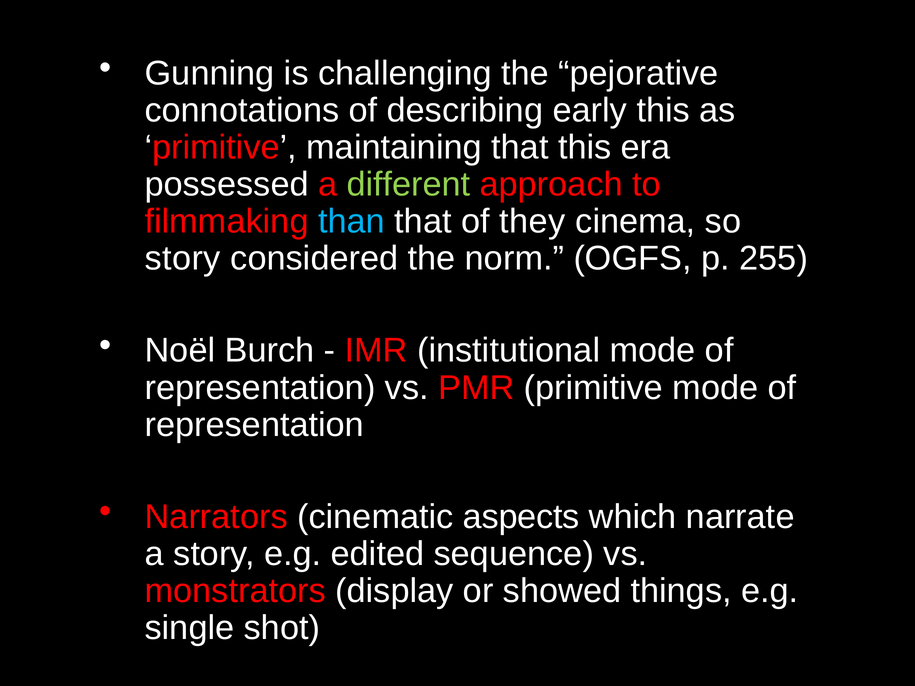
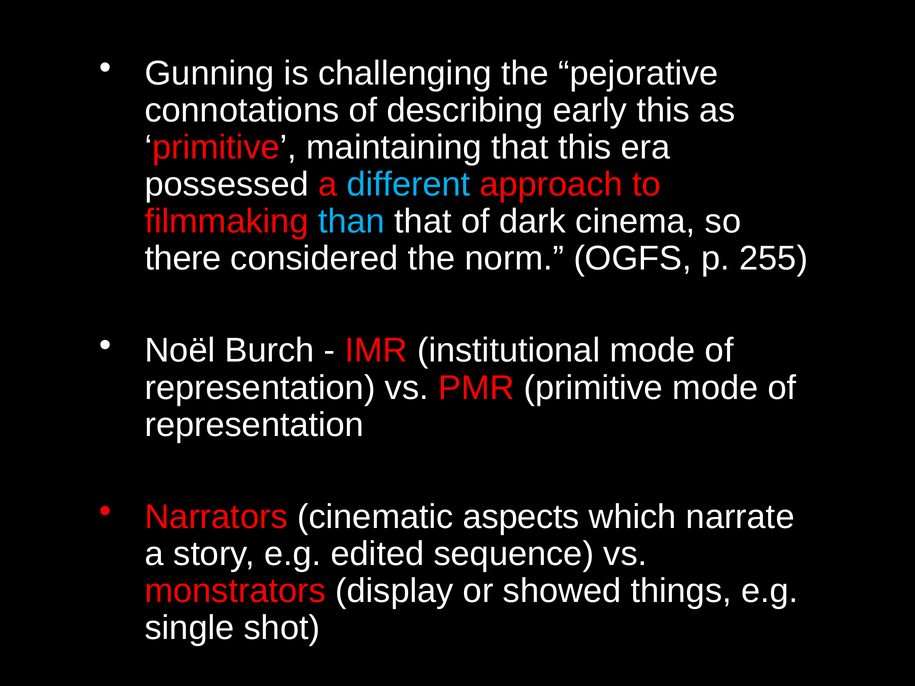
different colour: light green -> light blue
they: they -> dark
story at (183, 259): story -> there
